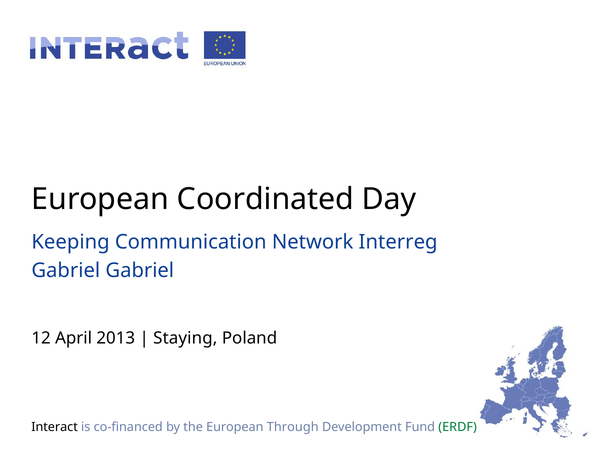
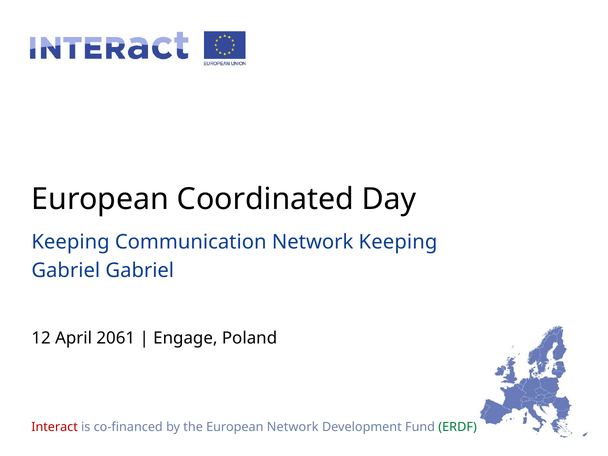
Network Interreg: Interreg -> Keeping
2013: 2013 -> 2061
Staying: Staying -> Engage
Interact colour: black -> red
European Through: Through -> Network
